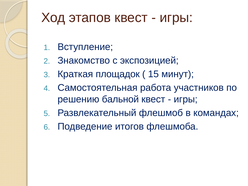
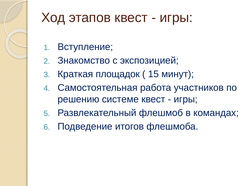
бальной: бальной -> системе
